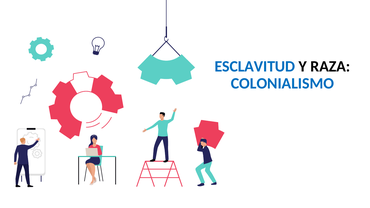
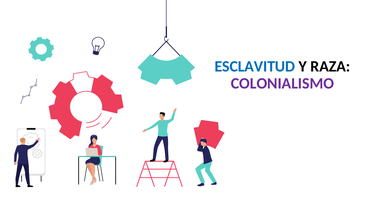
COLONIALISMO colour: blue -> purple
